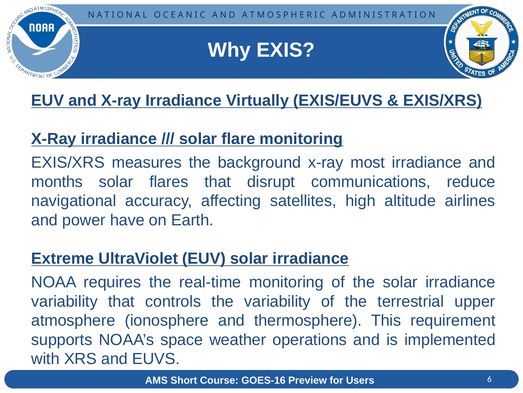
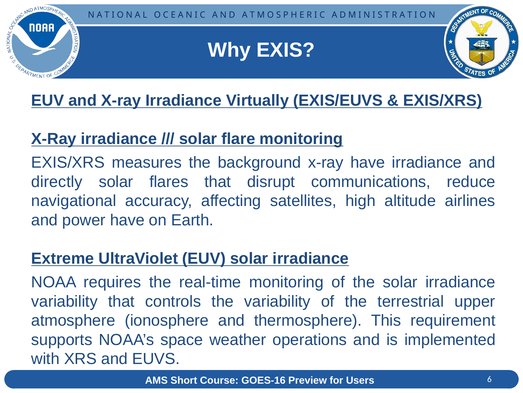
x-ray most: most -> have
months: months -> directly
